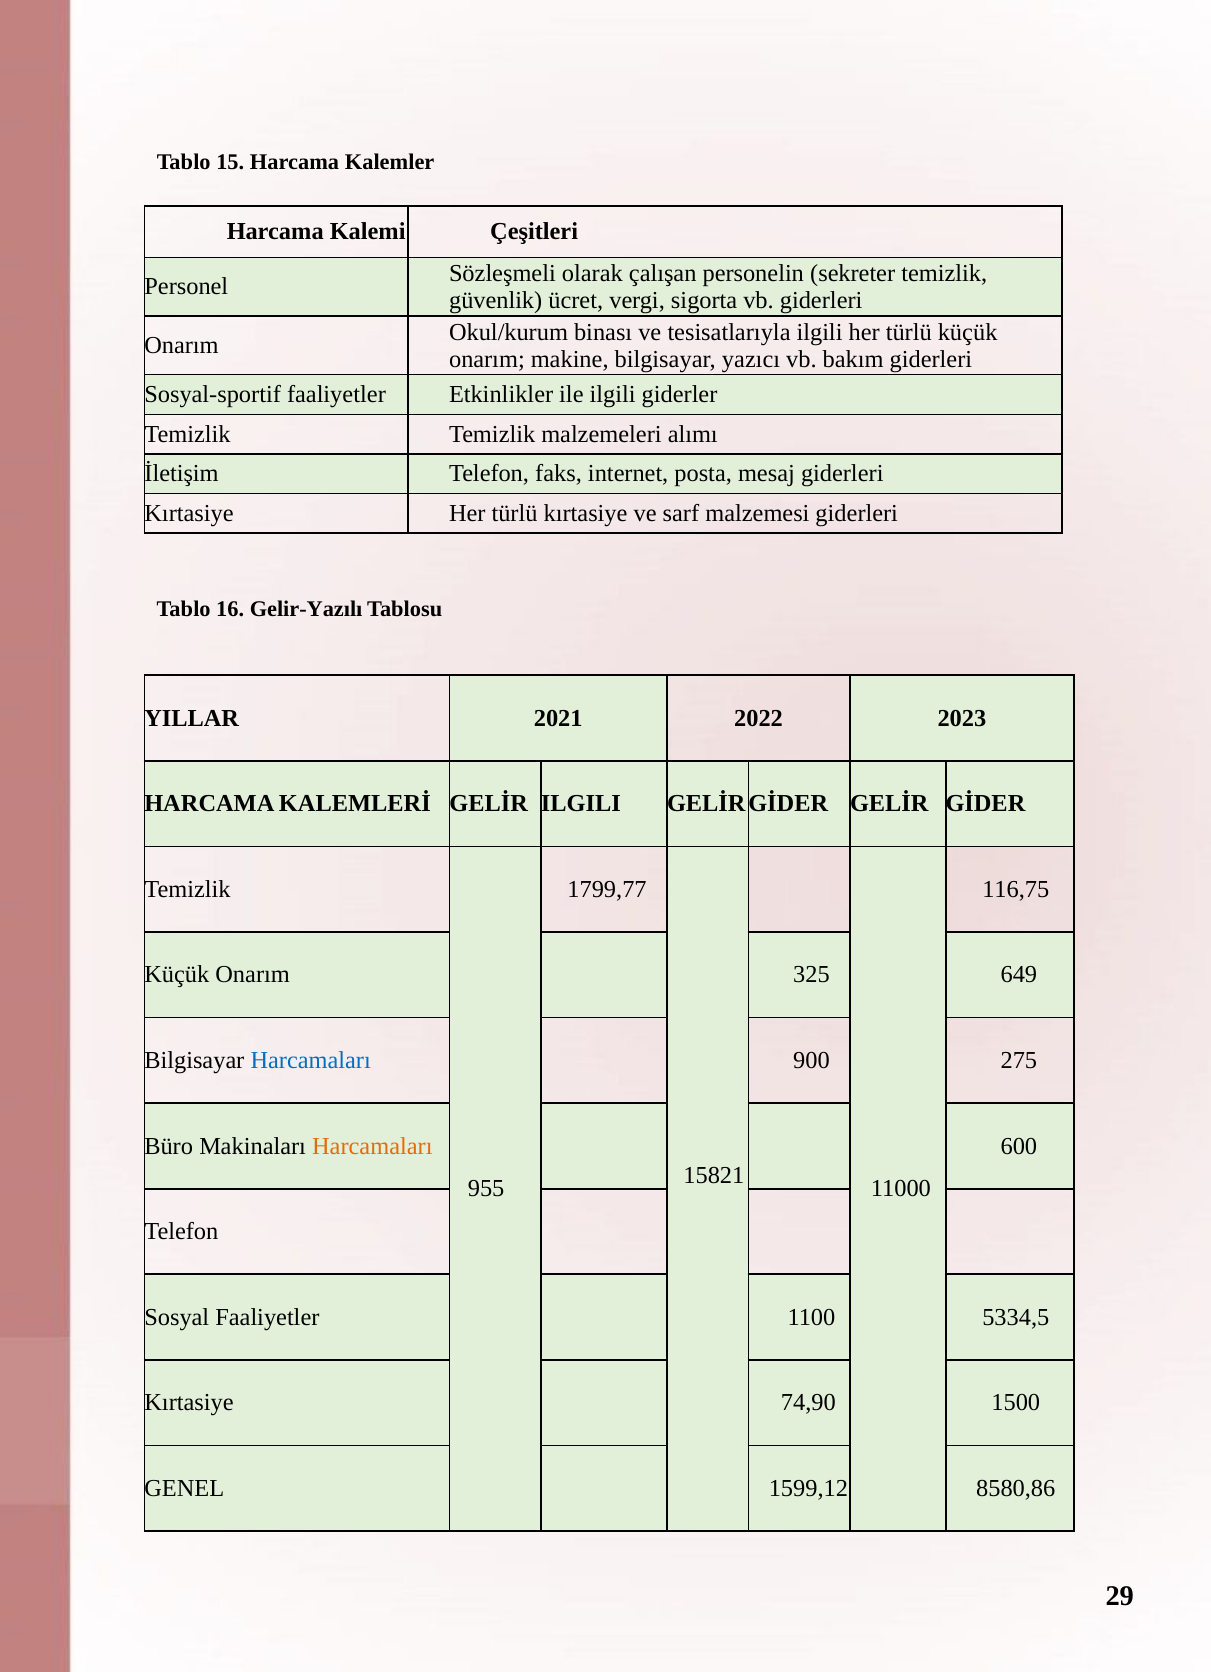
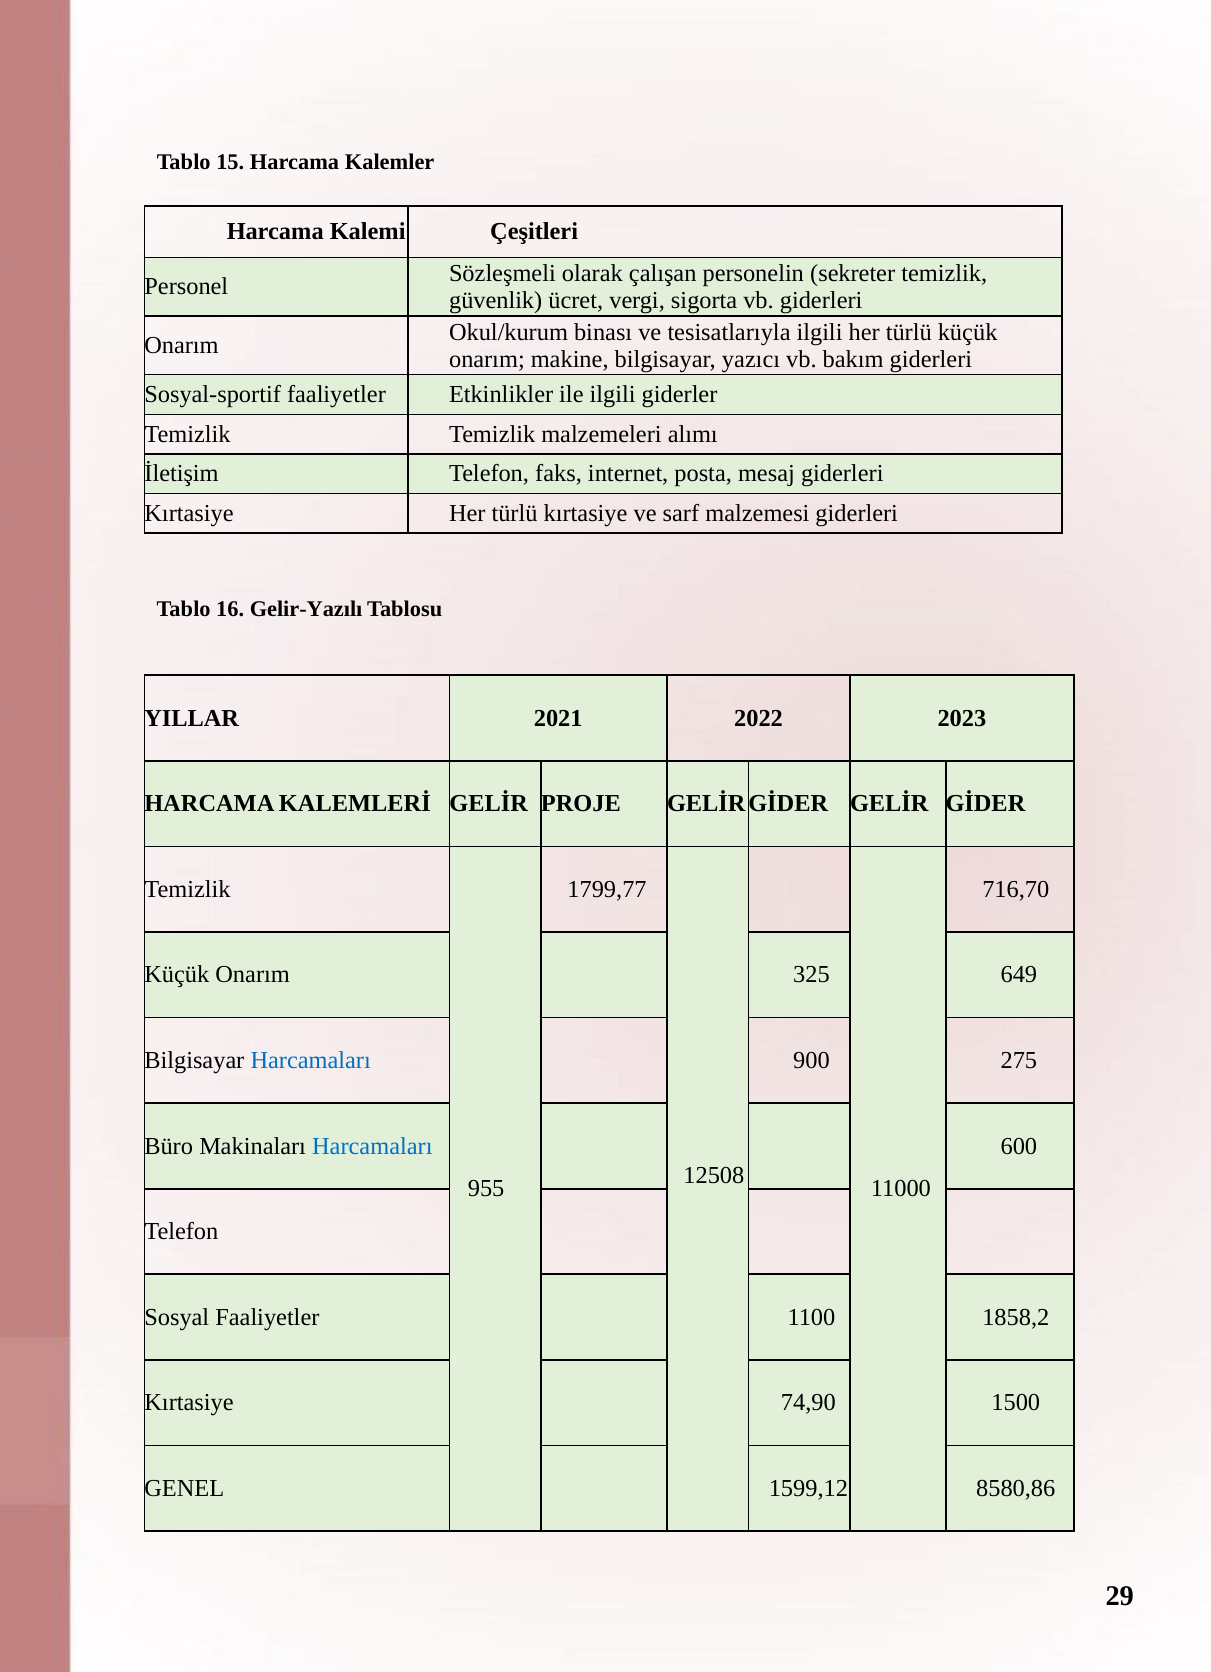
GELİR ILGILI: ILGILI -> PROJE
116,75: 116,75 -> 716,70
Harcamaları at (372, 1146) colour: orange -> blue
15821: 15821 -> 12508
5334,5: 5334,5 -> 1858,2
